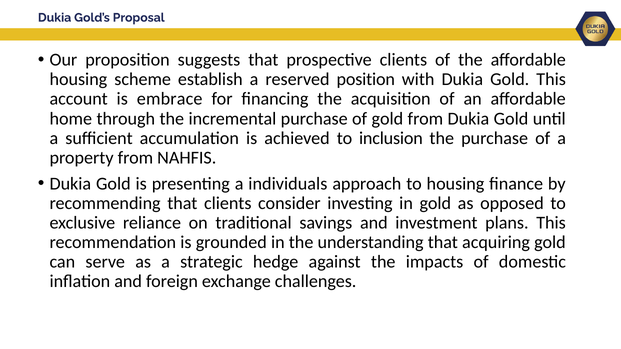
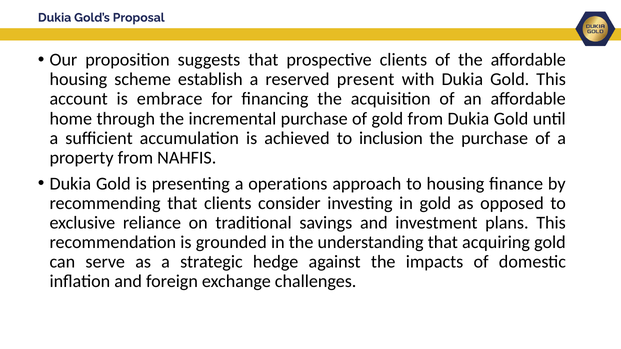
position: position -> present
individuals: individuals -> operations
